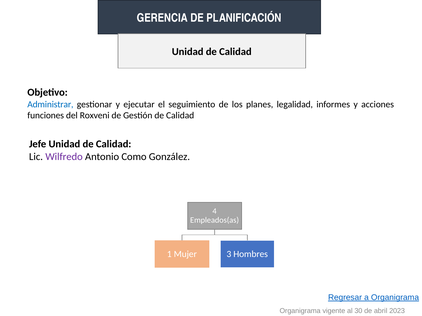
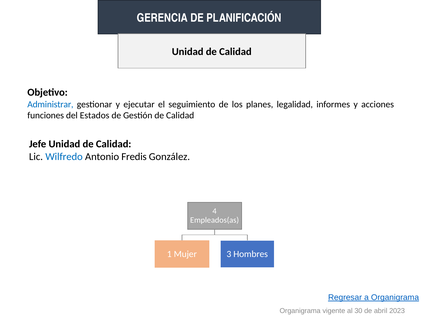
Roxveni: Roxveni -> Estados
Wilfredo colour: purple -> blue
Como: Como -> Fredis
